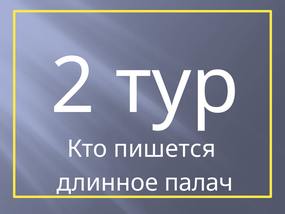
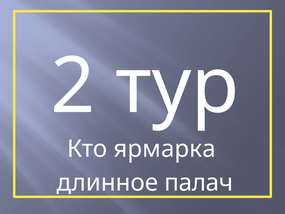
пишется: пишется -> ярмарка
